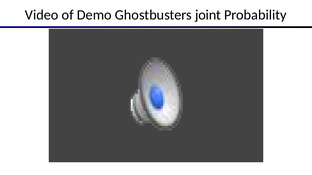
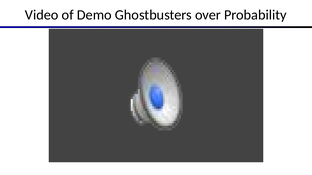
joint: joint -> over
